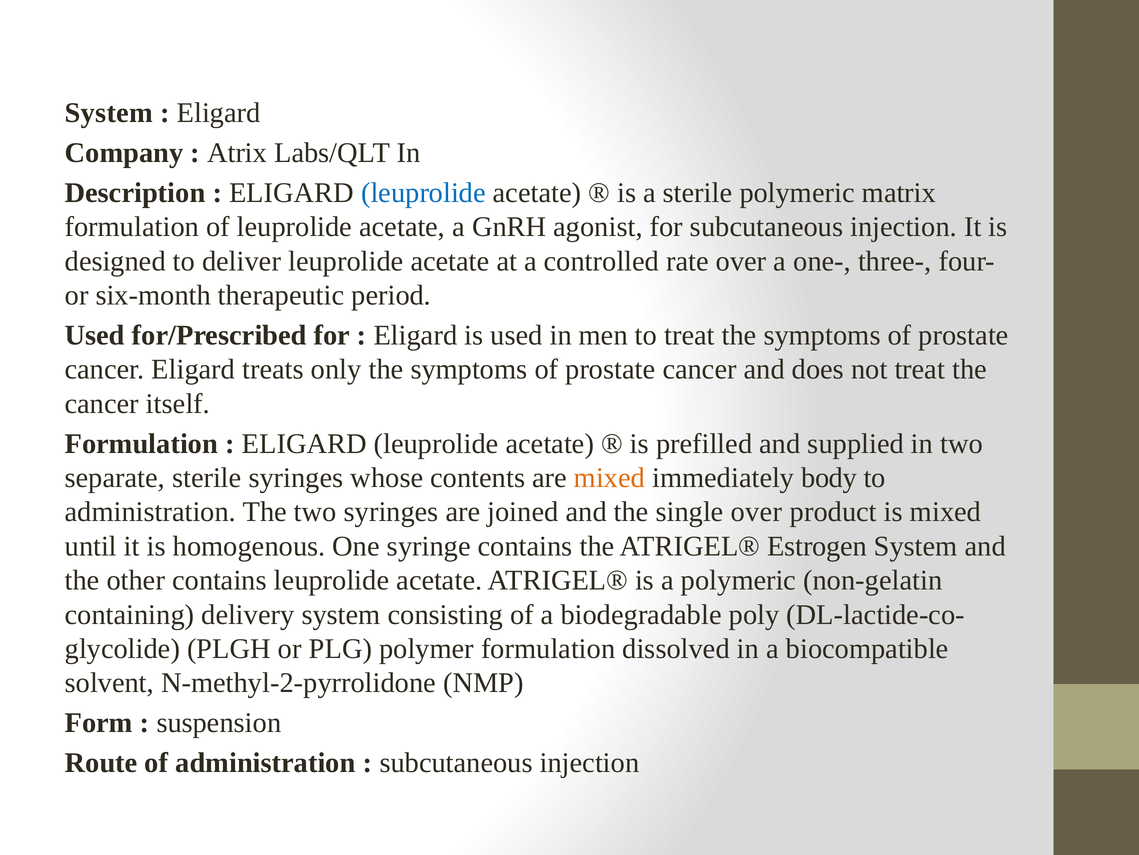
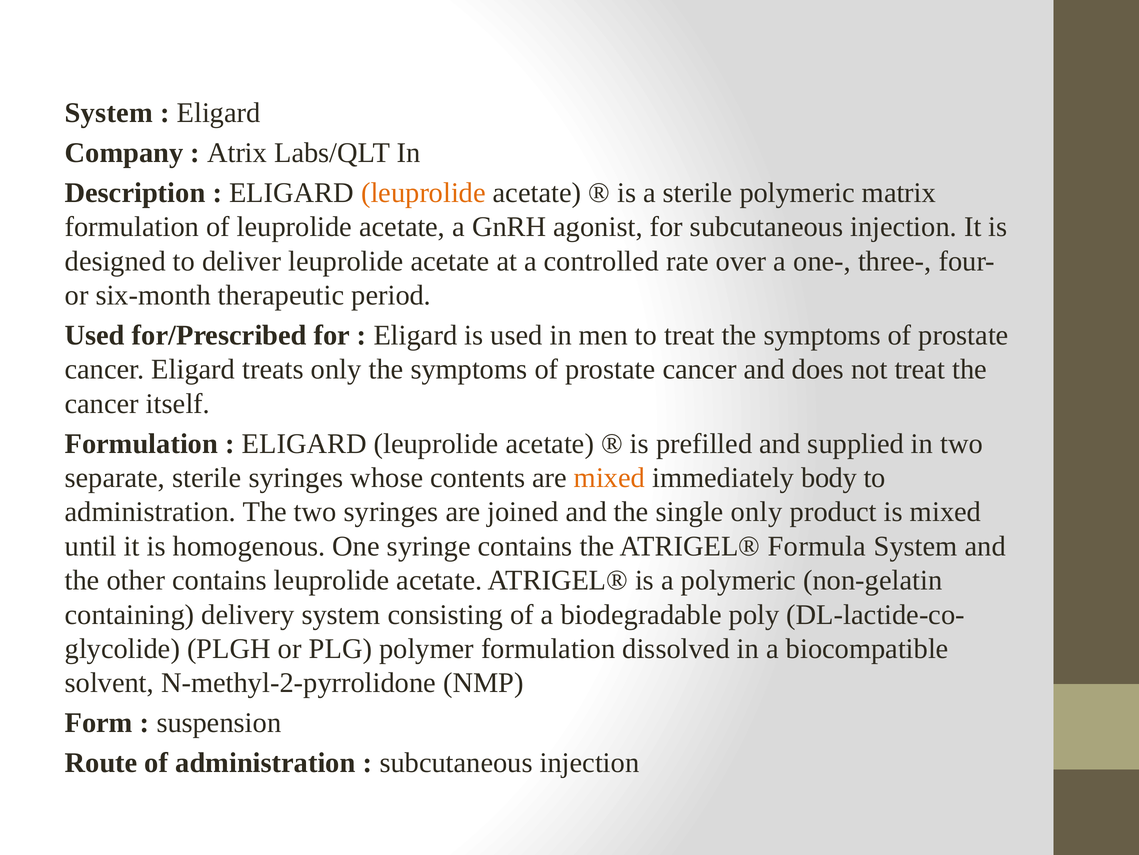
leuprolide at (423, 193) colour: blue -> orange
single over: over -> only
Estrogen: Estrogen -> Formula
